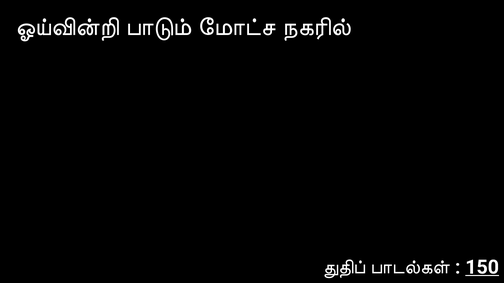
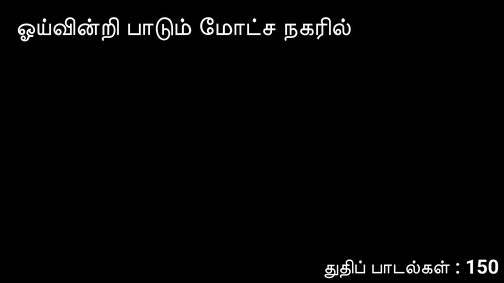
150 underline: present -> none
